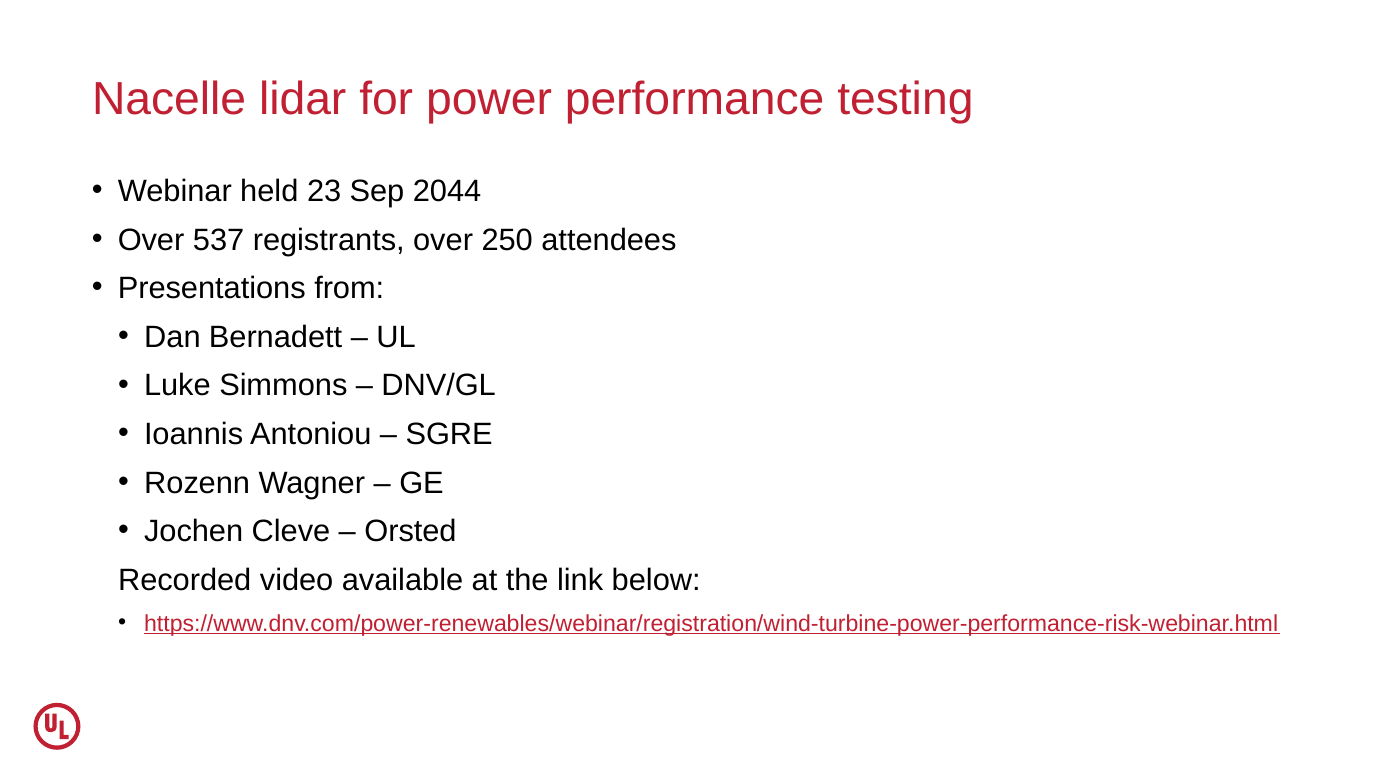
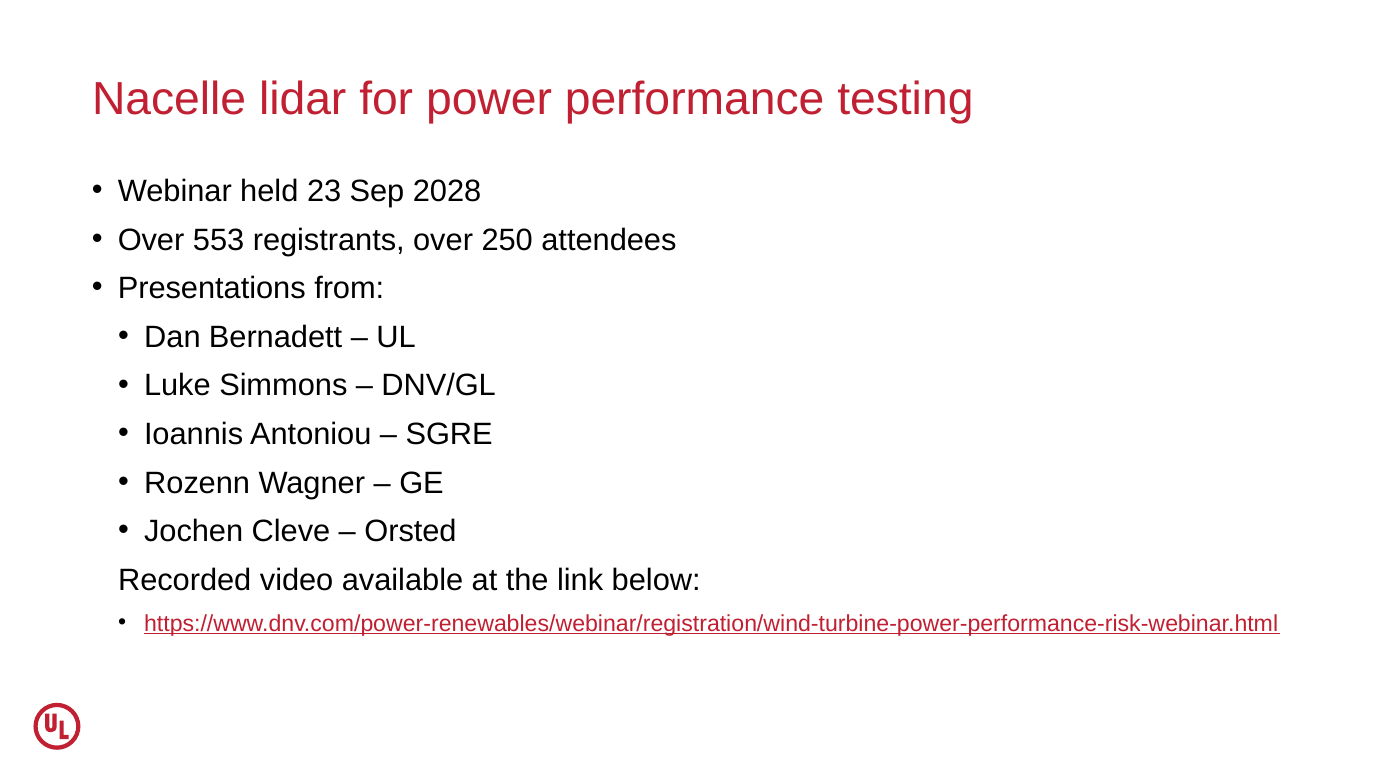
2044: 2044 -> 2028
537: 537 -> 553
